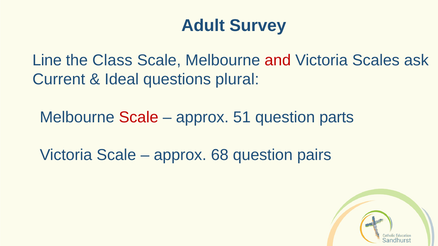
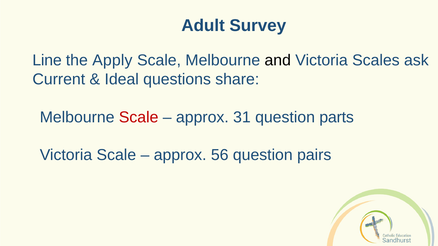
Class: Class -> Apply
and colour: red -> black
plural: plural -> share
51: 51 -> 31
68: 68 -> 56
